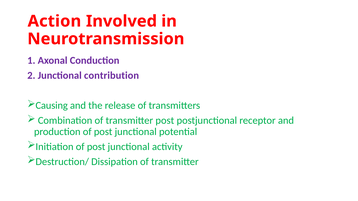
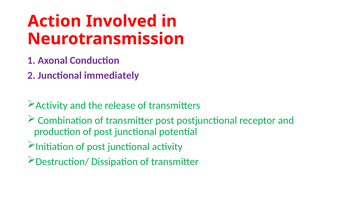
contribution: contribution -> immediately
Causing at (52, 106): Causing -> Activity
